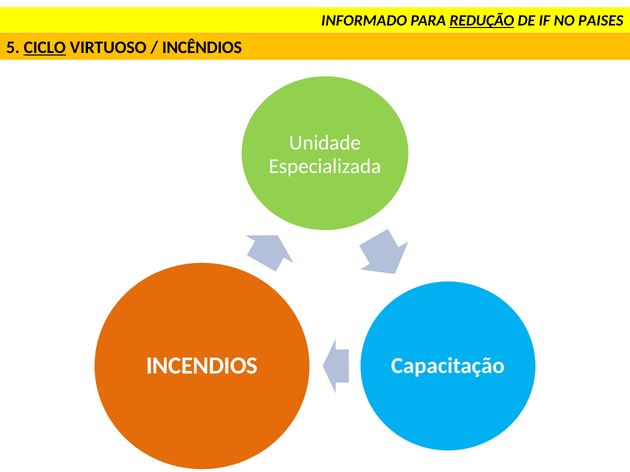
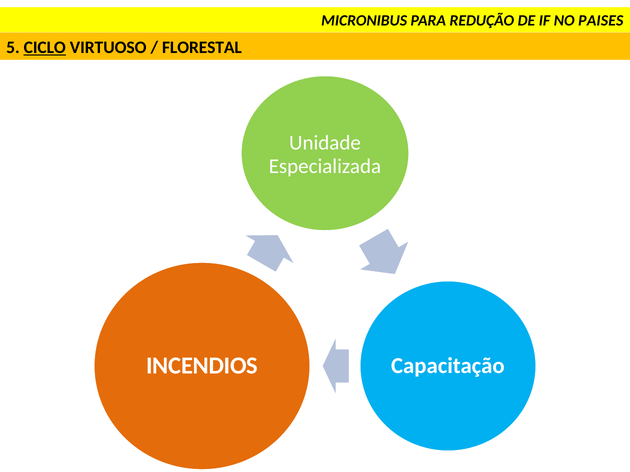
INFORMADO: INFORMADO -> MICRONIBUS
REDUÇÃO underline: present -> none
INCÊNDIOS: INCÊNDIOS -> FLORESTAL
